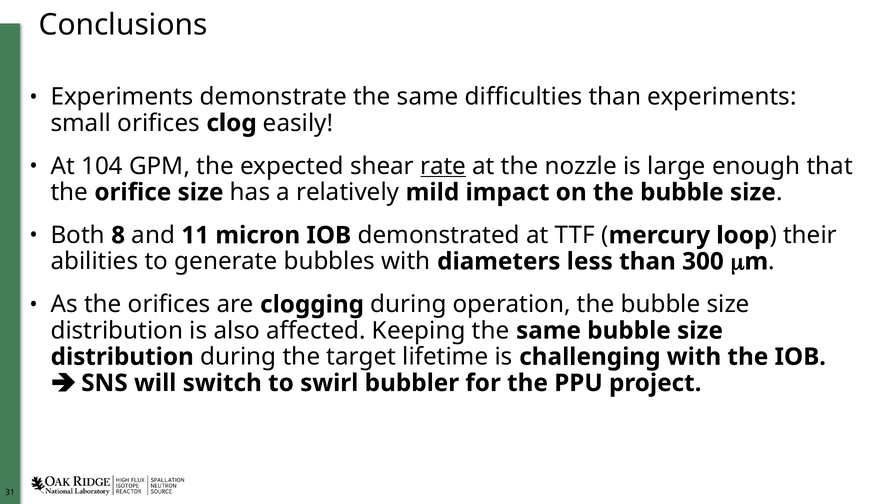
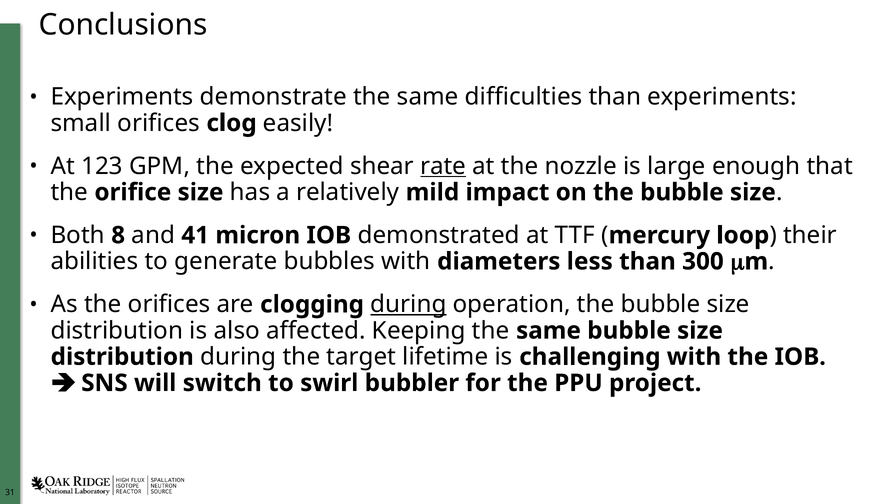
104: 104 -> 123
11: 11 -> 41
during at (408, 304) underline: none -> present
